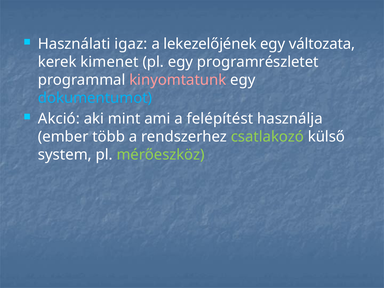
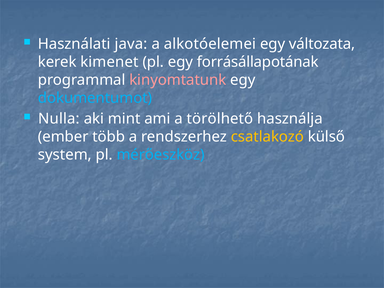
igaz: igaz -> java
lekezelőjének: lekezelőjének -> alkotóelemei
programrészletet: programrészletet -> forrásállapotának
Akció: Akció -> Nulla
felépítést: felépítést -> törölhető
csatlakozó colour: light green -> yellow
mérőeszköz colour: light green -> light blue
